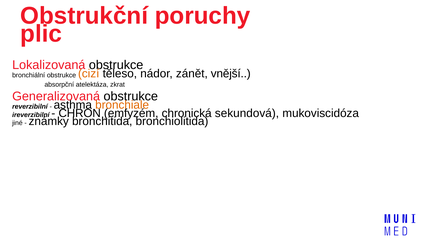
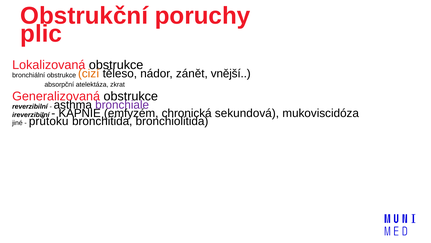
bronchiale colour: orange -> purple
CHRON: CHRON -> KAPNIE
známky: známky -> průtoku
